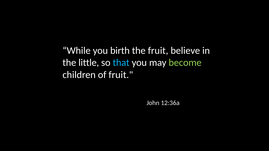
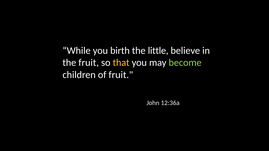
the fruit: fruit -> little
the little: little -> fruit
that colour: light blue -> yellow
